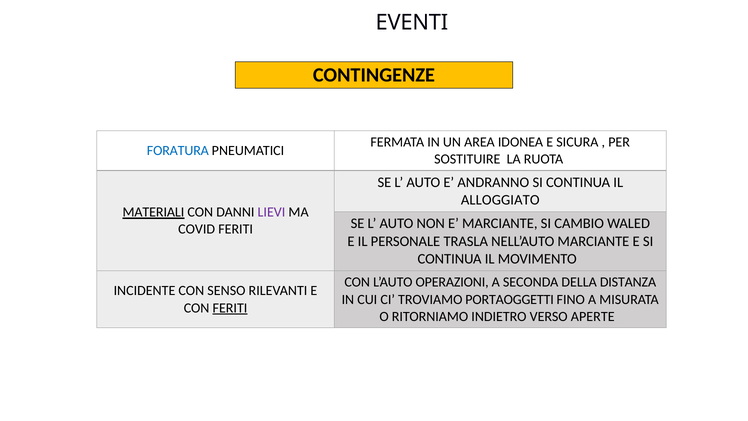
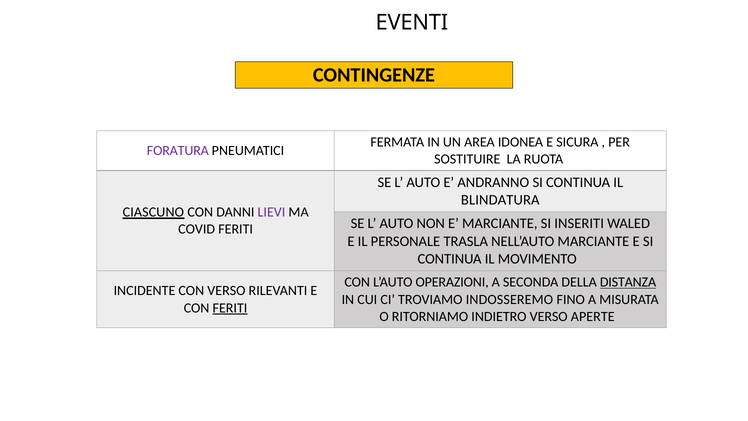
FORATURA colour: blue -> purple
ALLOGGIATO: ALLOGGIATO -> BLINDATURA
MATERIALI: MATERIALI -> CIASCUNO
CAMBIO: CAMBIO -> INSERITI
DISTANZA underline: none -> present
CON SENSO: SENSO -> VERSO
PORTAOGGETTI: PORTAOGGETTI -> INDOSSEREMO
